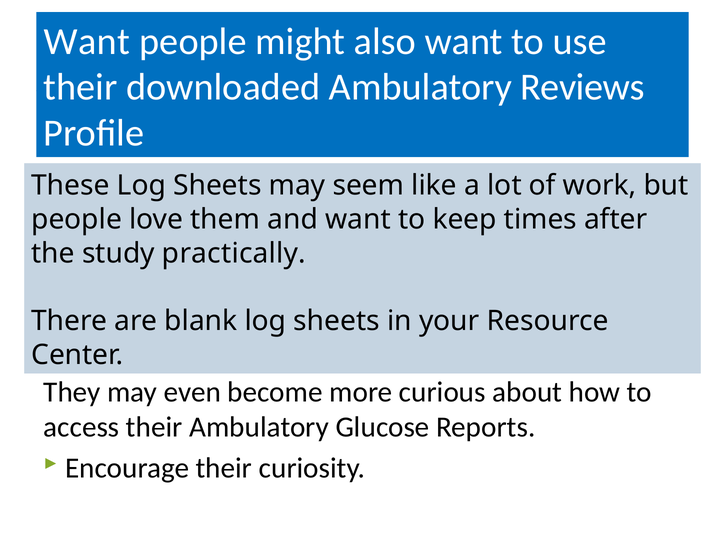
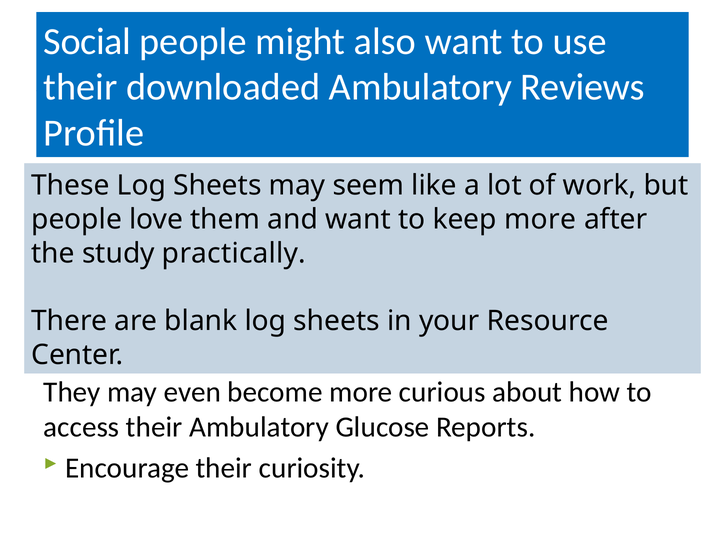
Want at (87, 41): Want -> Social
keep times: times -> more
